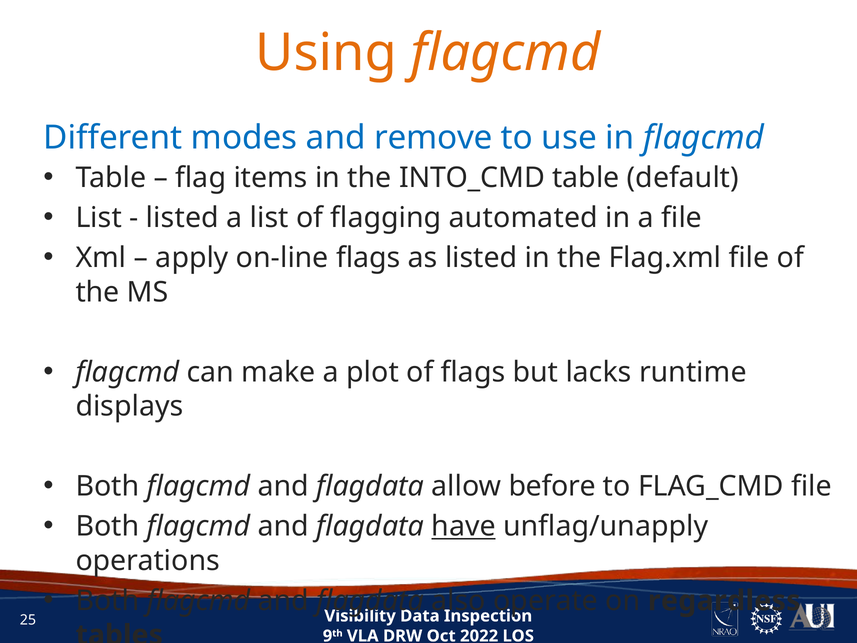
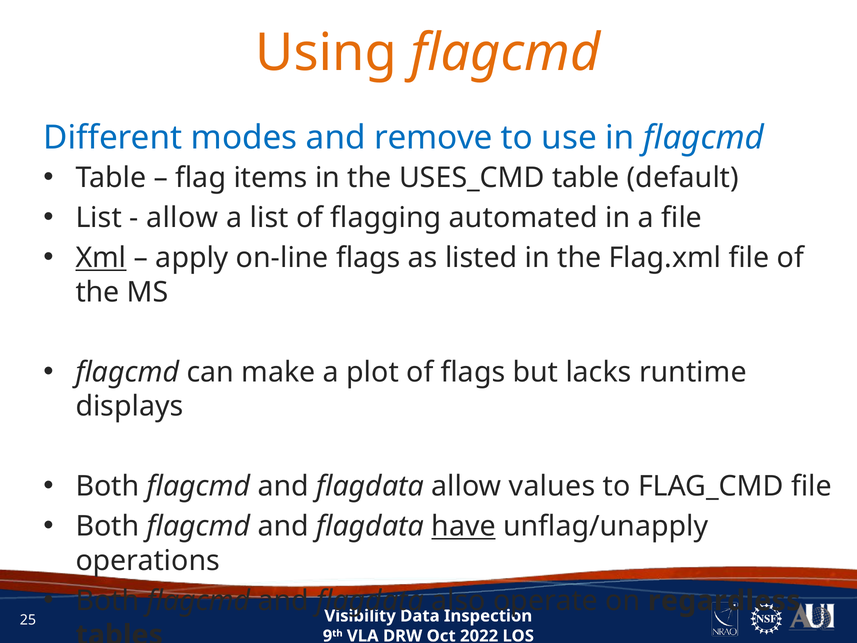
INTO_CMD: INTO_CMD -> USES_CMD
listed at (182, 218): listed -> allow
Xml underline: none -> present
before: before -> values
